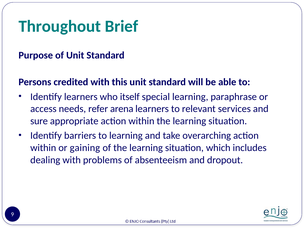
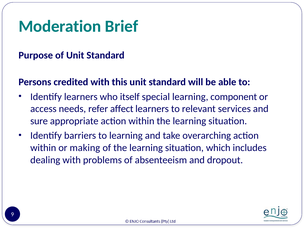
Throughout: Throughout -> Moderation
paraphrase: paraphrase -> component
arena: arena -> affect
gaining: gaining -> making
